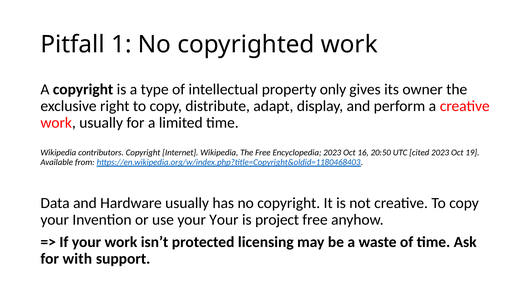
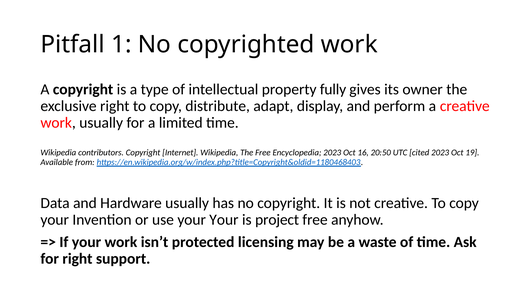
only: only -> fully
for with: with -> right
